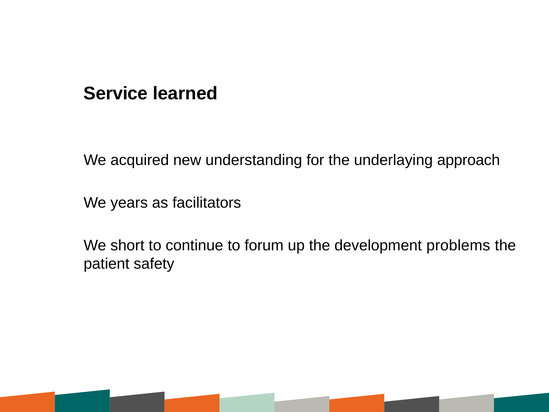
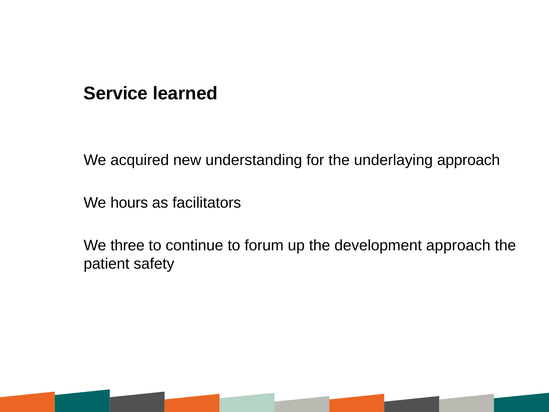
years: years -> hours
short: short -> three
development problems: problems -> approach
